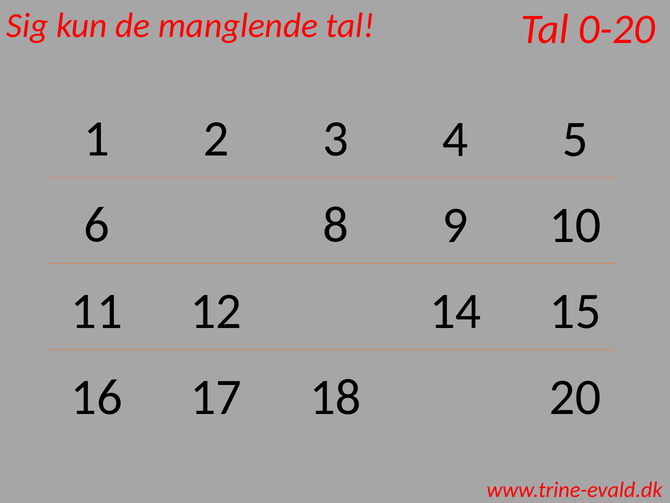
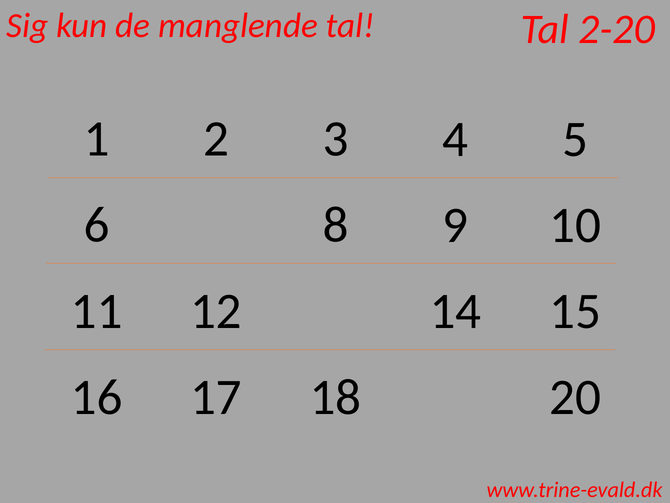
0-20: 0-20 -> 2-20
